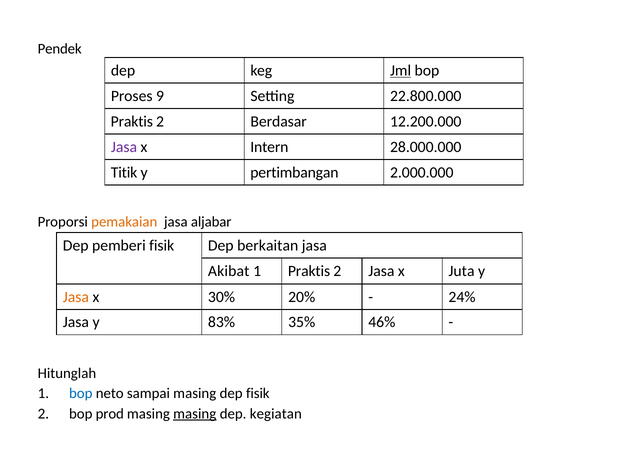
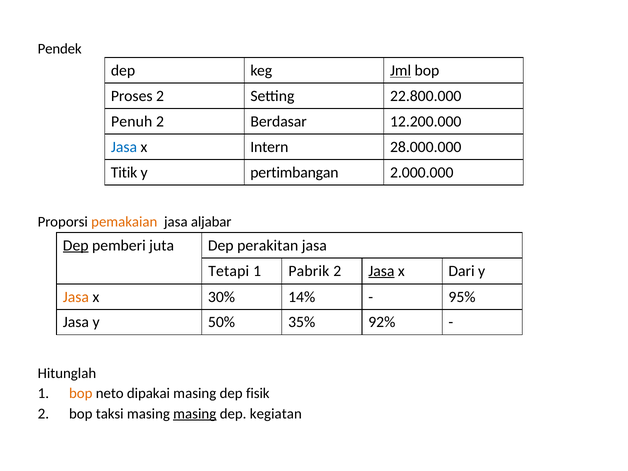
Proses 9: 9 -> 2
Praktis at (132, 121): Praktis -> Penuh
Jasa at (124, 147) colour: purple -> blue
Dep at (76, 245) underline: none -> present
pemberi fisik: fisik -> juta
berkaitan: berkaitan -> perakitan
Akibat: Akibat -> Tetapi
1 Praktis: Praktis -> Pabrik
Jasa at (381, 271) underline: none -> present
Juta: Juta -> Dari
20%: 20% -> 14%
24%: 24% -> 95%
83%: 83% -> 50%
46%: 46% -> 92%
bop at (81, 394) colour: blue -> orange
sampai: sampai -> dipakai
prod: prod -> taksi
